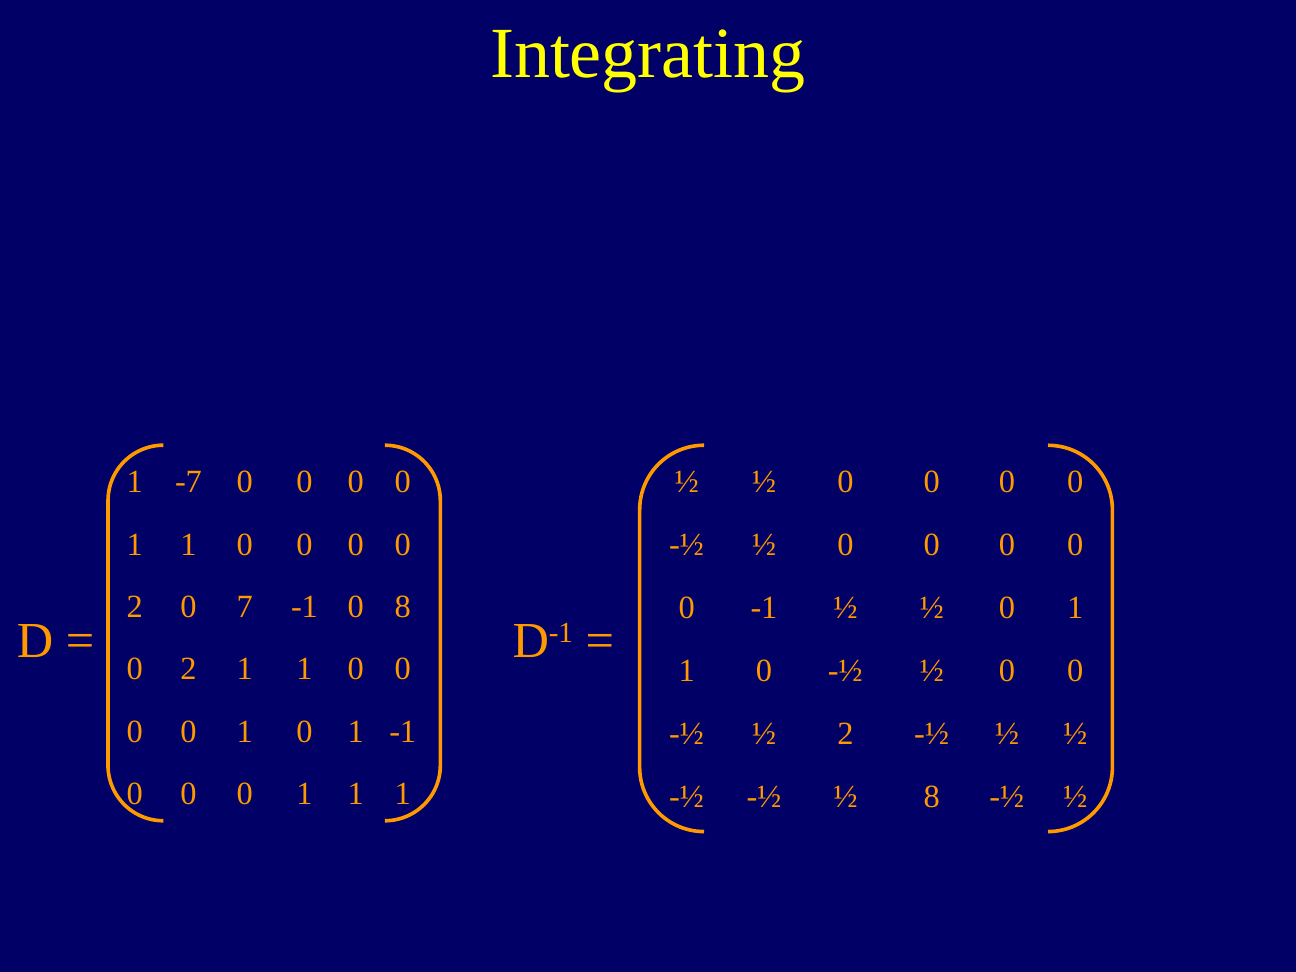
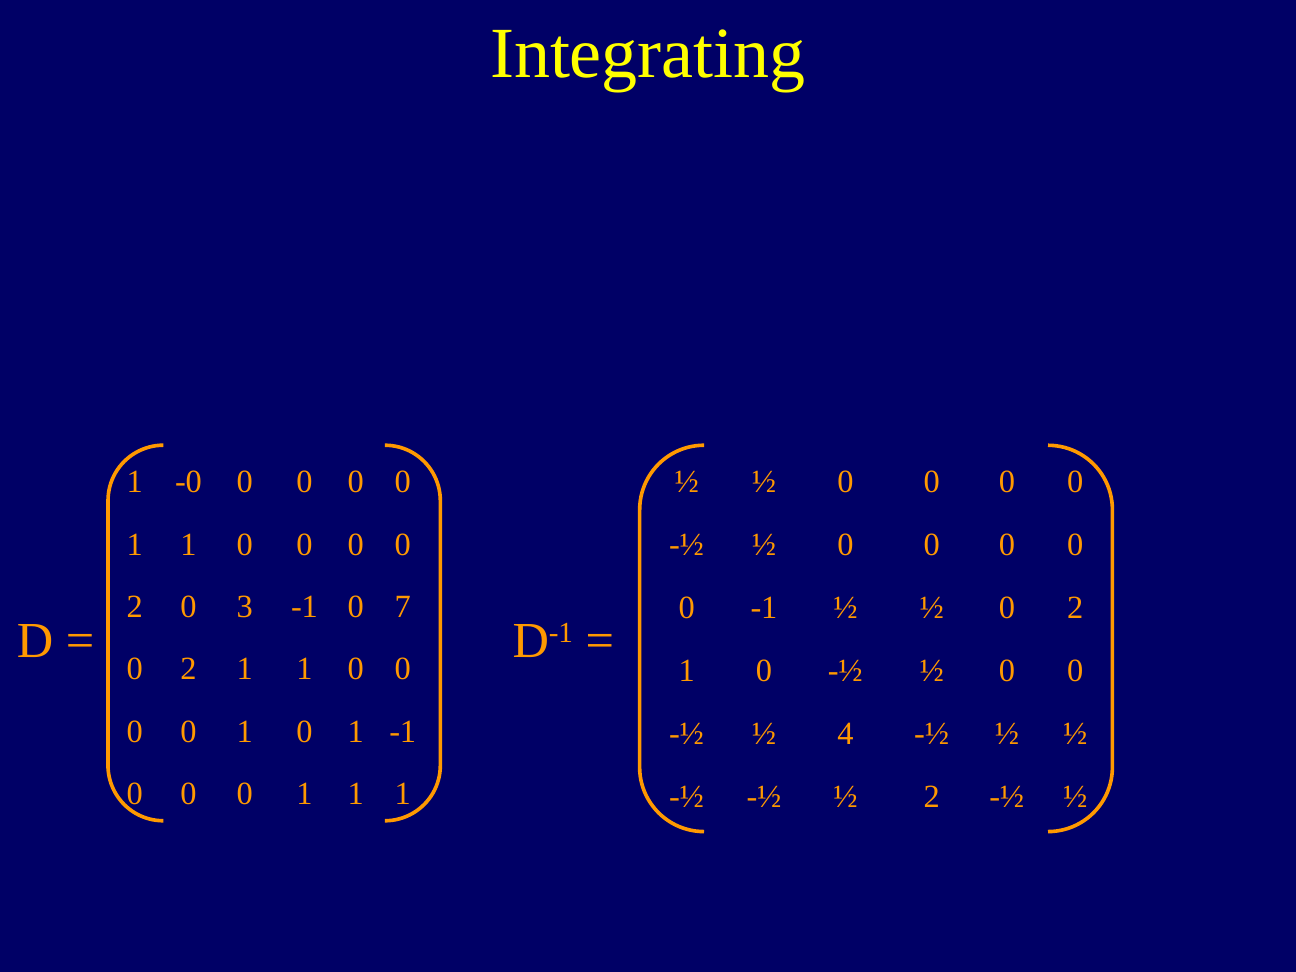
-7: -7 -> -0
7: 7 -> 3
0 8: 8 -> 7
½ 0 1: 1 -> 2
½ 2: 2 -> 4
½ 8: 8 -> 2
